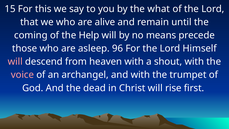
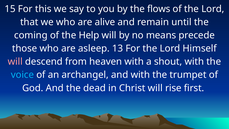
what: what -> flows
96: 96 -> 13
voice colour: pink -> light blue
